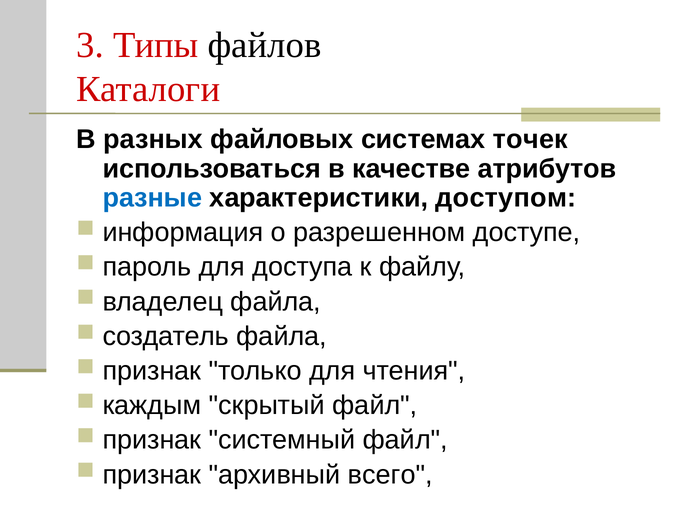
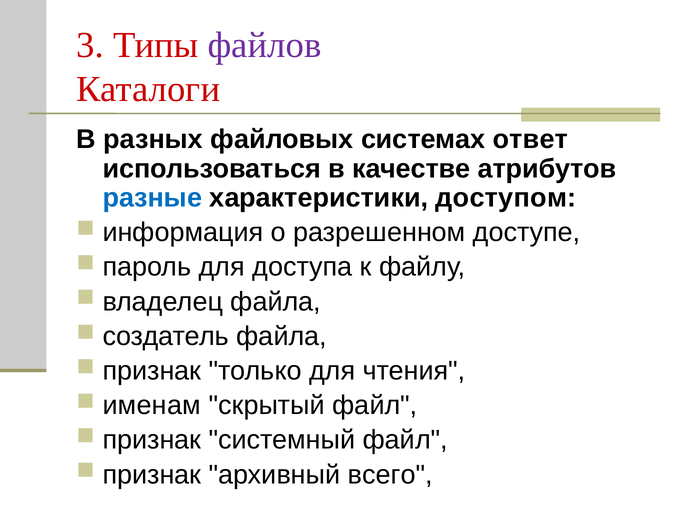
файлов colour: black -> purple
точек: точек -> ответ
каждым: каждым -> именам
